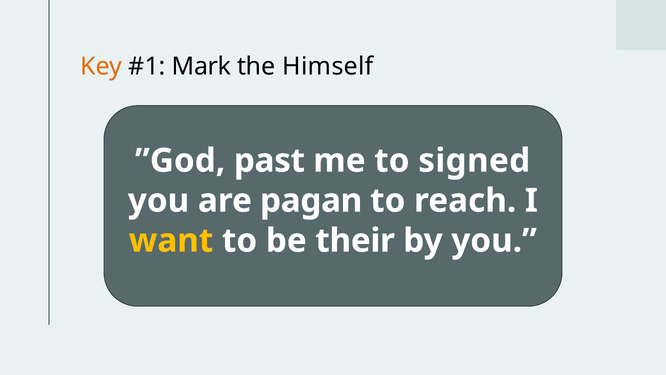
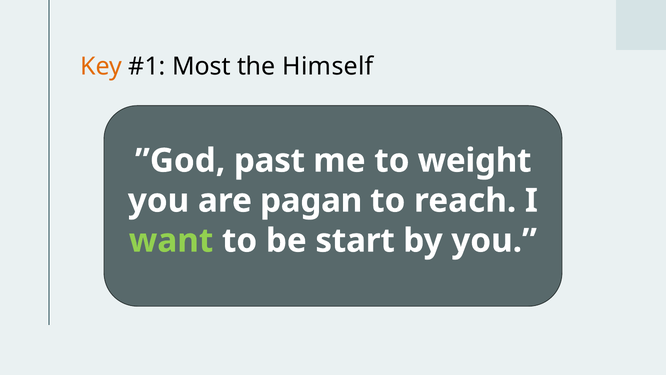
Mark: Mark -> Most
signed: signed -> weight
want colour: yellow -> light green
their: their -> start
